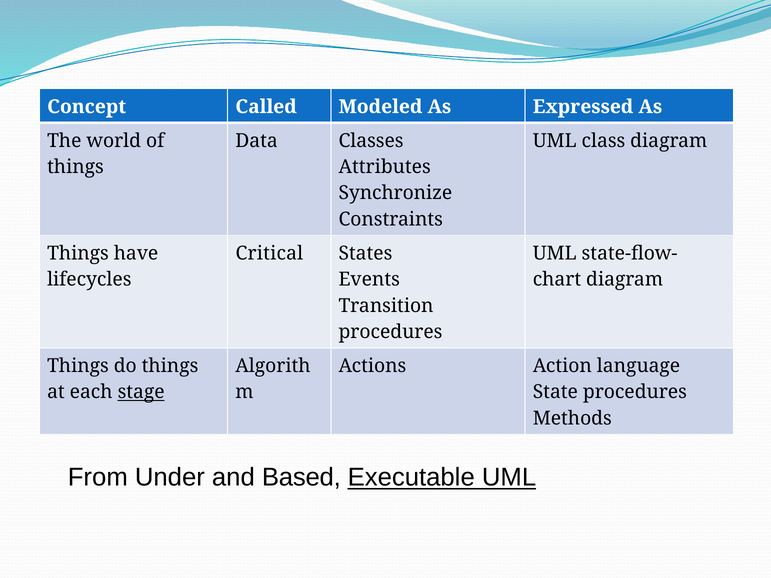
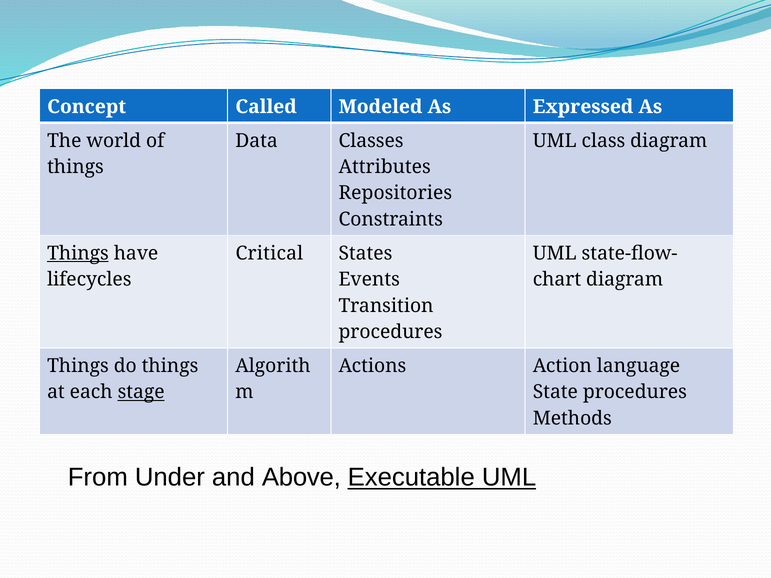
Synchronize: Synchronize -> Repositories
Things at (78, 253) underline: none -> present
Based: Based -> Above
